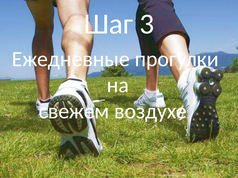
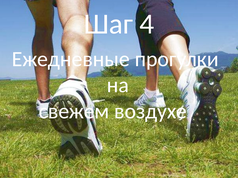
3: 3 -> 4
